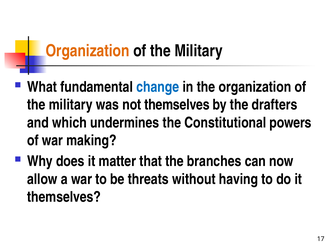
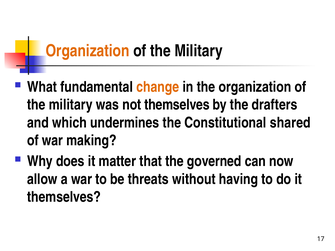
change colour: blue -> orange
powers: powers -> shared
branches: branches -> governed
